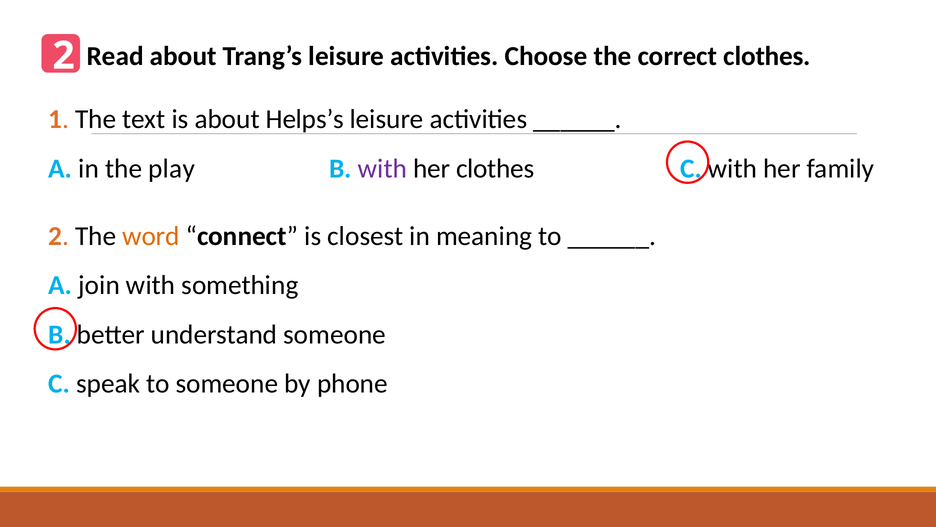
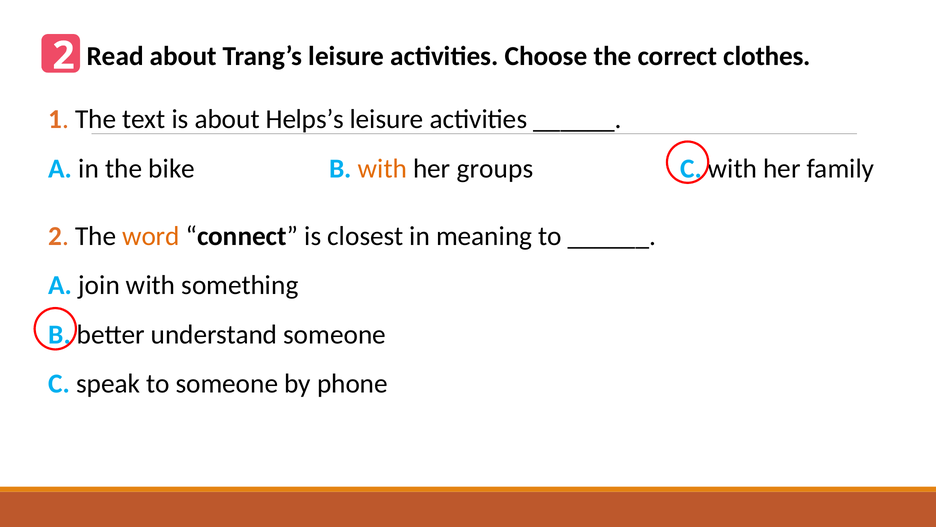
play: play -> bike
with at (382, 168) colour: purple -> orange
her clothes: clothes -> groups
